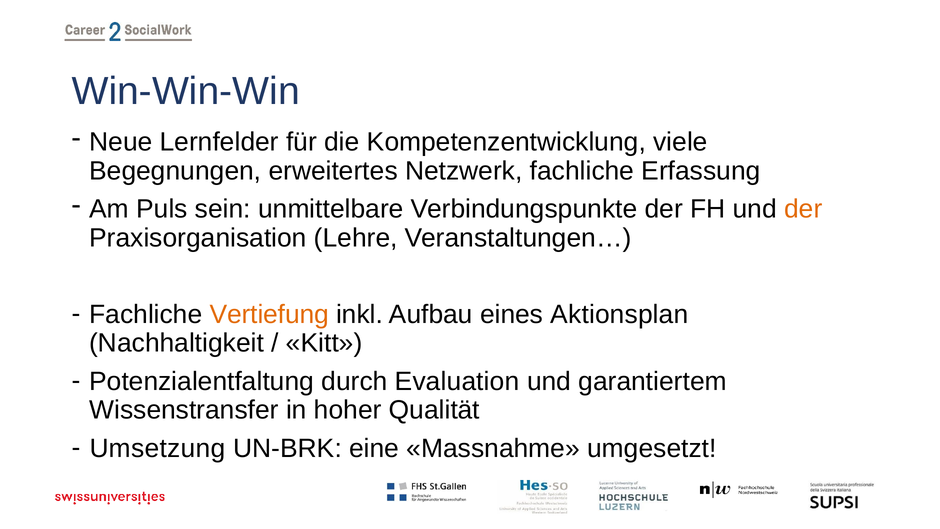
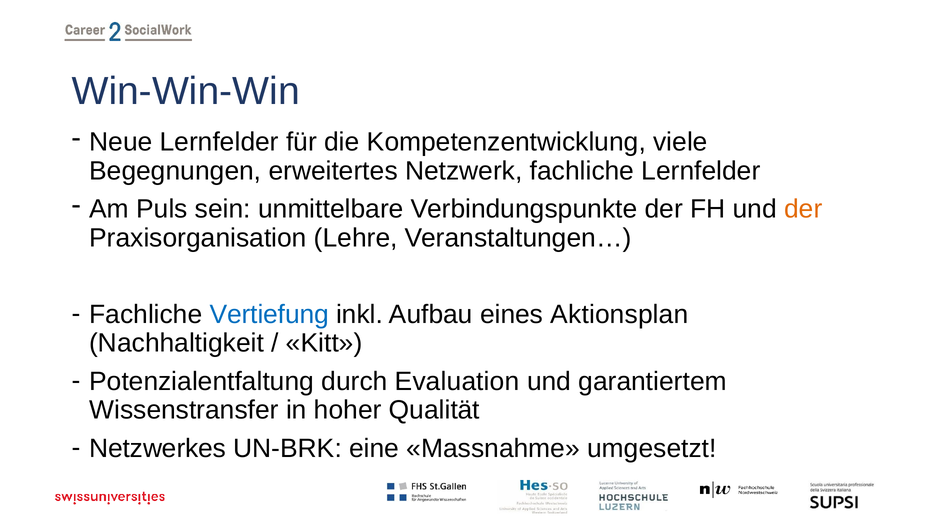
fachliche Erfassung: Erfassung -> Lernfelder
Vertiefung colour: orange -> blue
Umsetzung: Umsetzung -> Netzwerkes
